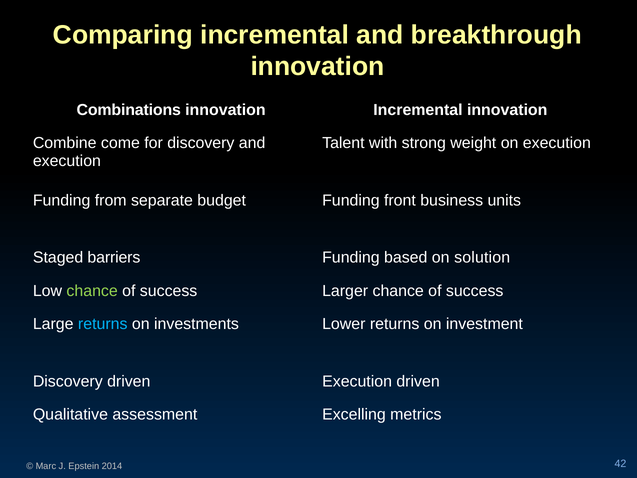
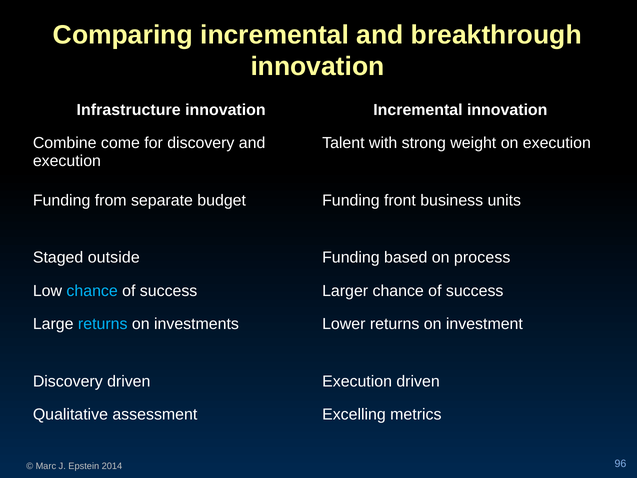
Combinations: Combinations -> Infrastructure
barriers: barriers -> outside
solution: solution -> process
chance at (92, 291) colour: light green -> light blue
42: 42 -> 96
